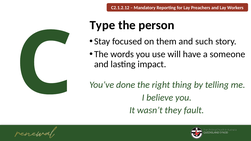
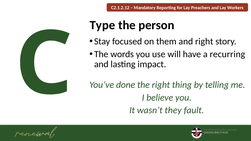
and such: such -> right
someone: someone -> recurring
